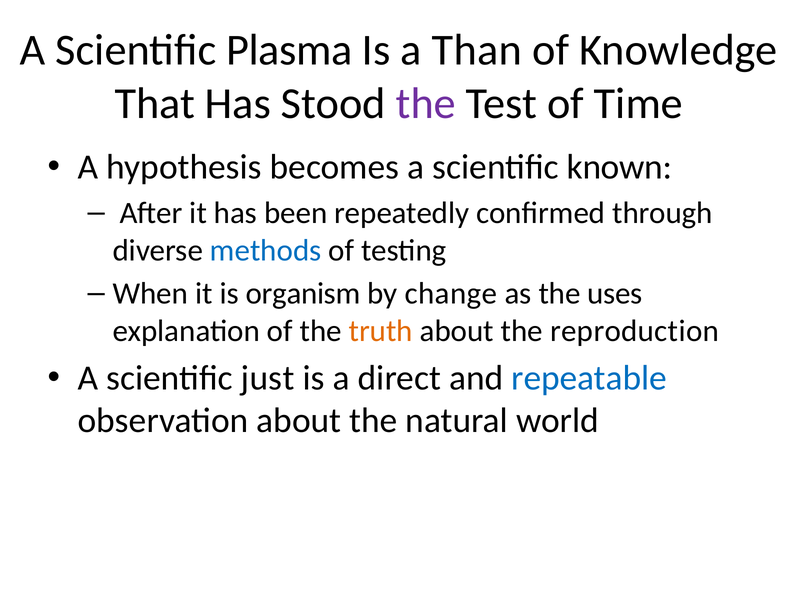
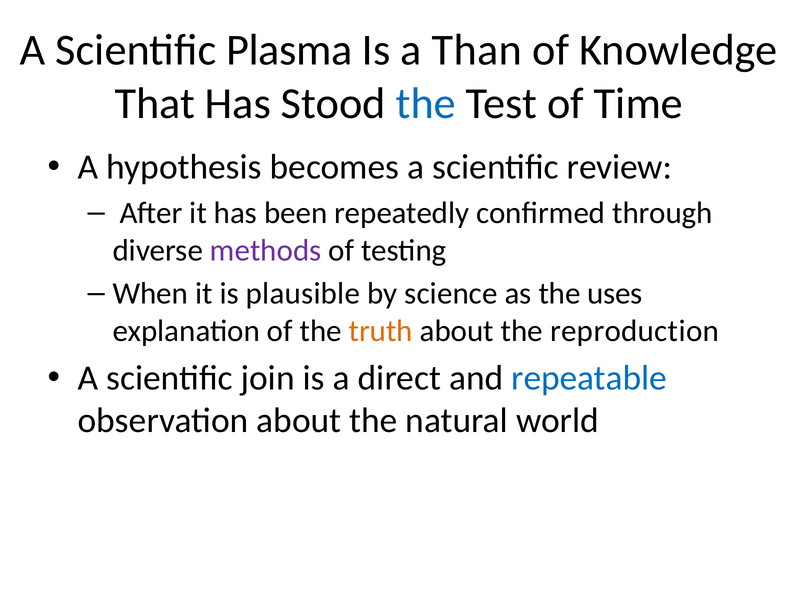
the at (426, 104) colour: purple -> blue
known: known -> review
methods colour: blue -> purple
organism: organism -> plausible
change: change -> science
just: just -> join
